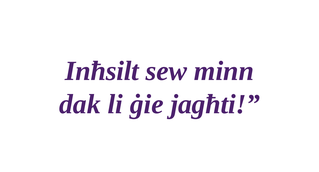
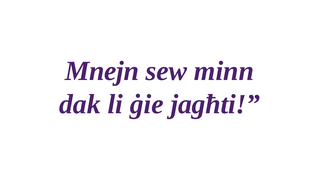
Inħsilt: Inħsilt -> Mnejn
